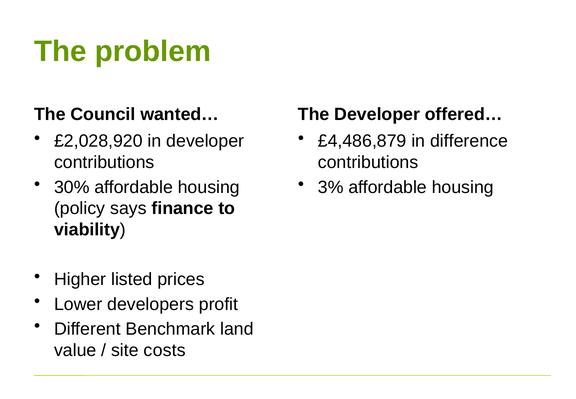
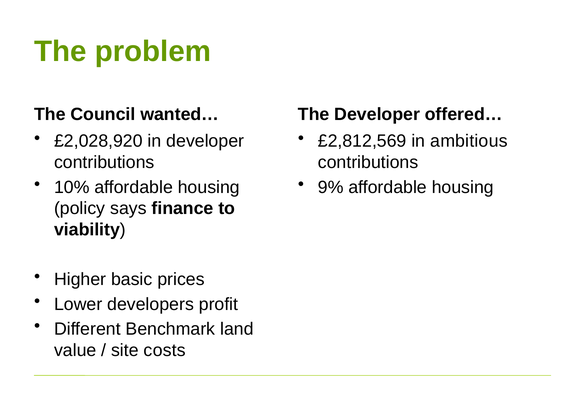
£4,486,879: £4,486,879 -> £2,812,569
difference: difference -> ambitious
30%: 30% -> 10%
3%: 3% -> 9%
listed: listed -> basic
